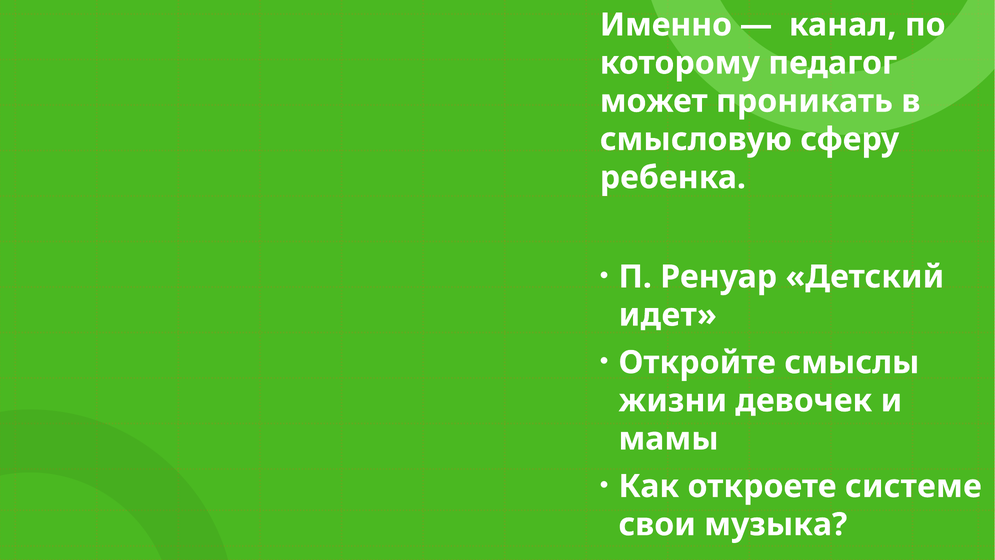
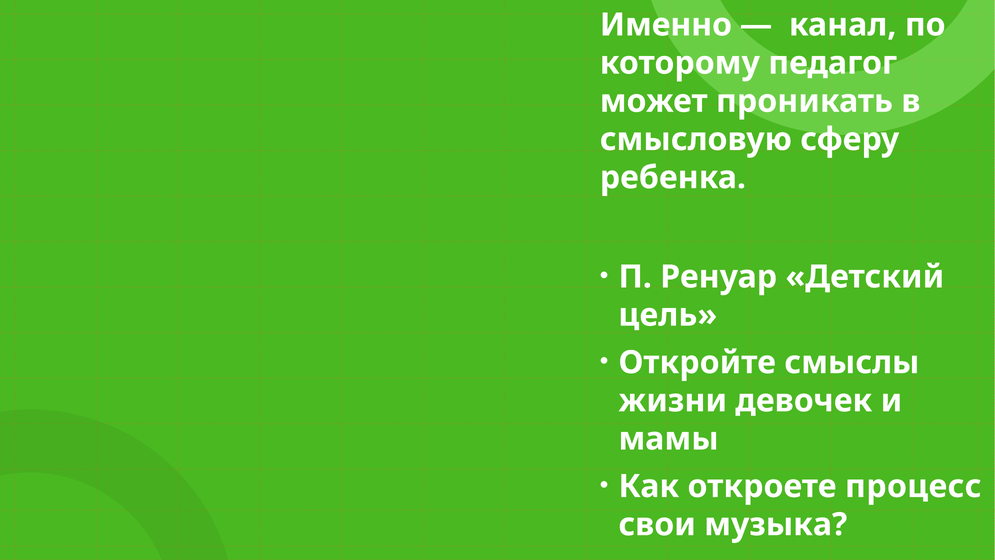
идет: идет -> цель
системе: системе -> процесс
